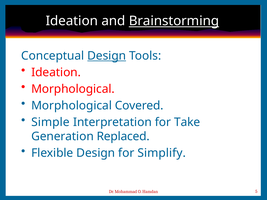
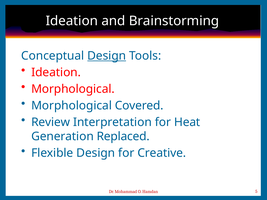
Brainstorming underline: present -> none
Simple: Simple -> Review
Take: Take -> Heat
Simplify: Simplify -> Creative
